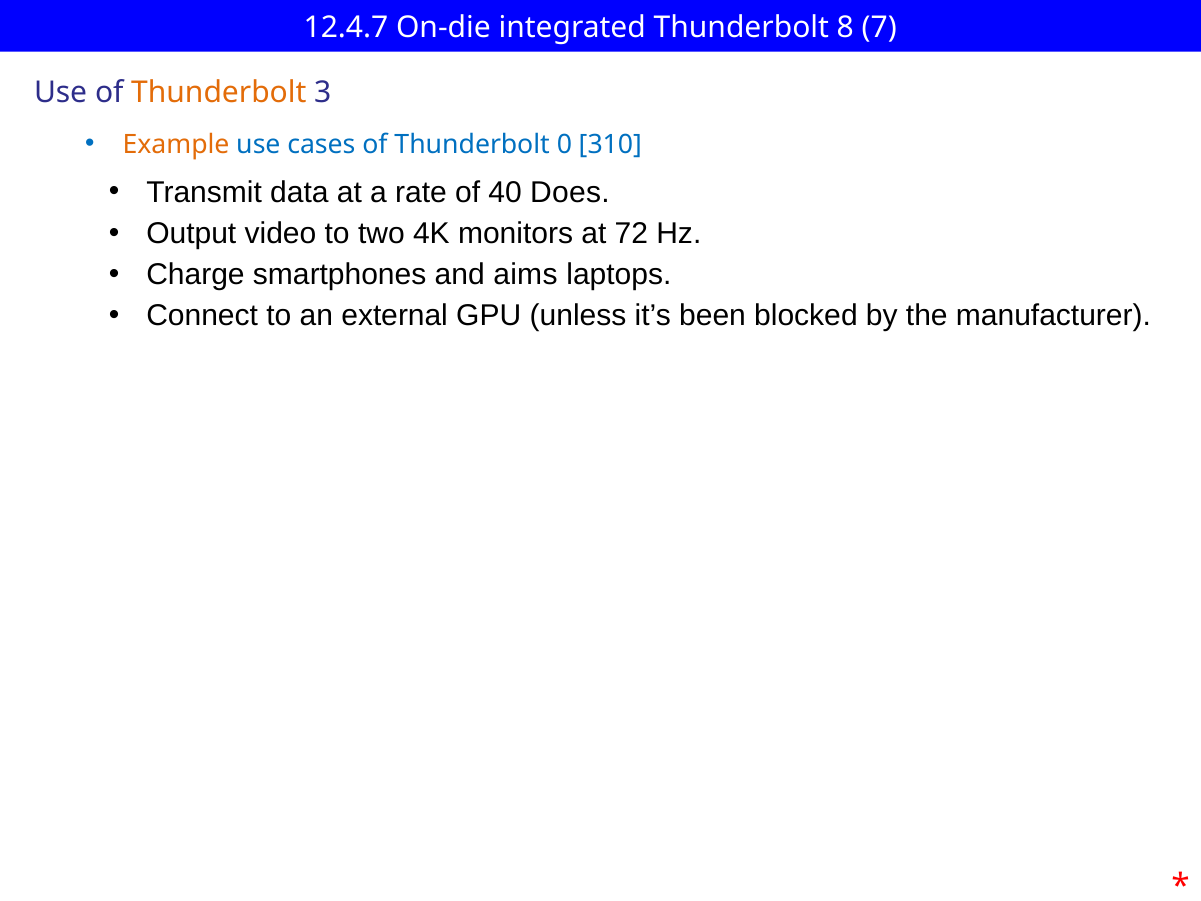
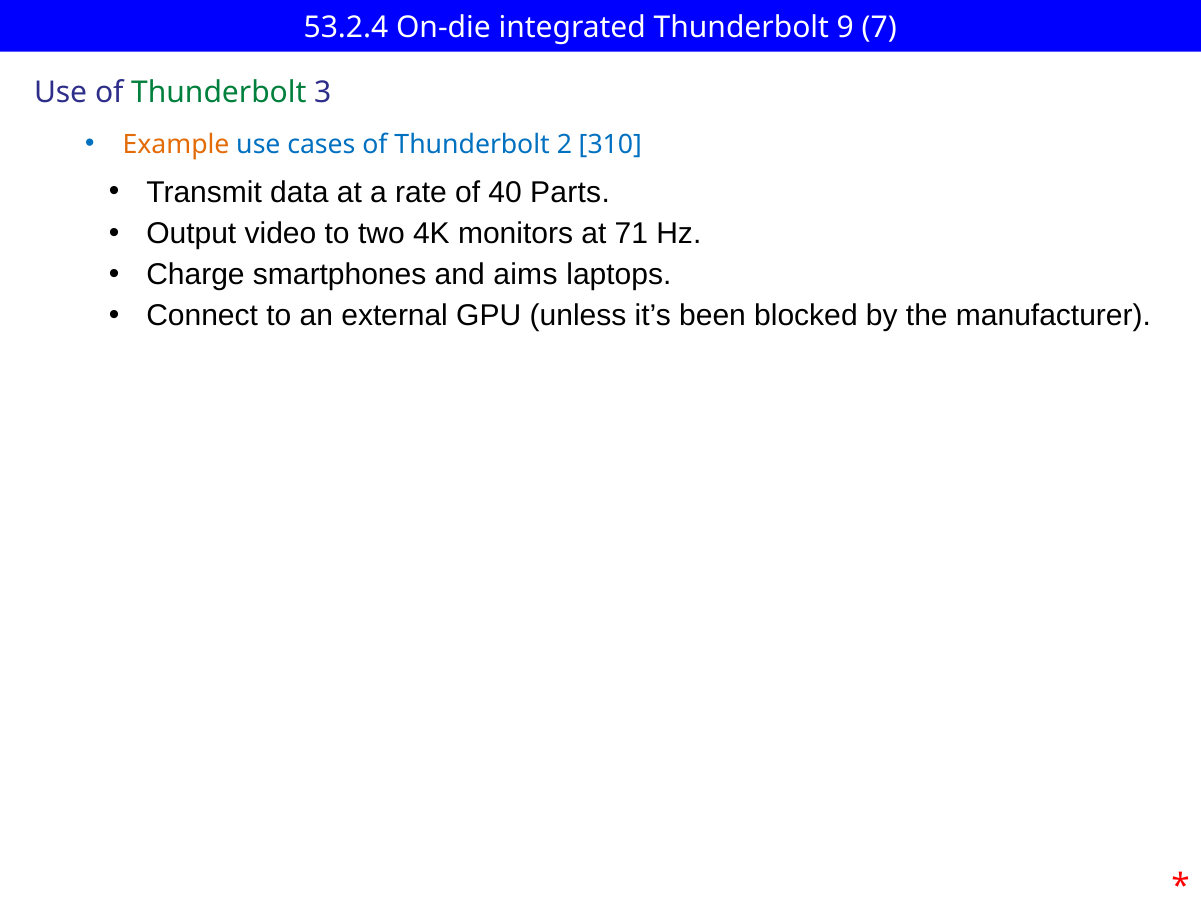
12.4.7: 12.4.7 -> 53.2.4
8: 8 -> 9
Thunderbolt at (219, 93) colour: orange -> green
0: 0 -> 2
Does: Does -> Parts
72: 72 -> 71
